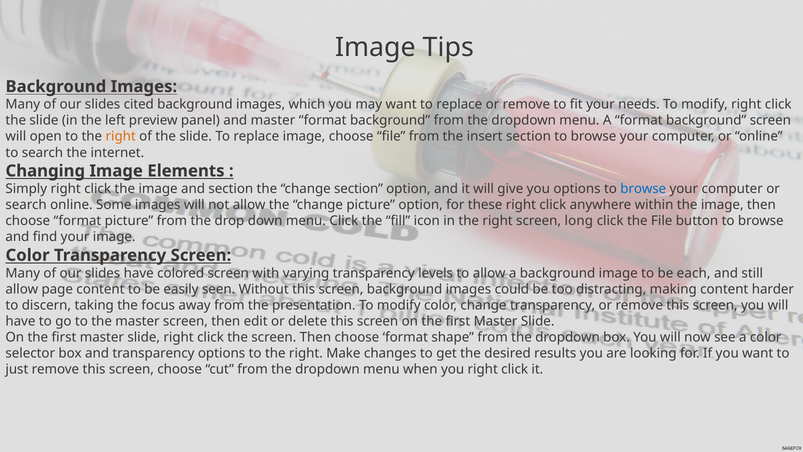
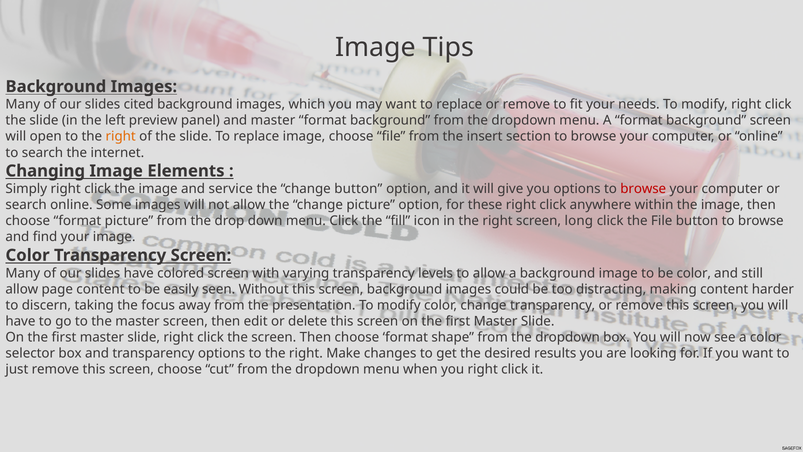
and section: section -> service
change section: section -> button
browse at (643, 189) colour: blue -> red
be each: each -> color
